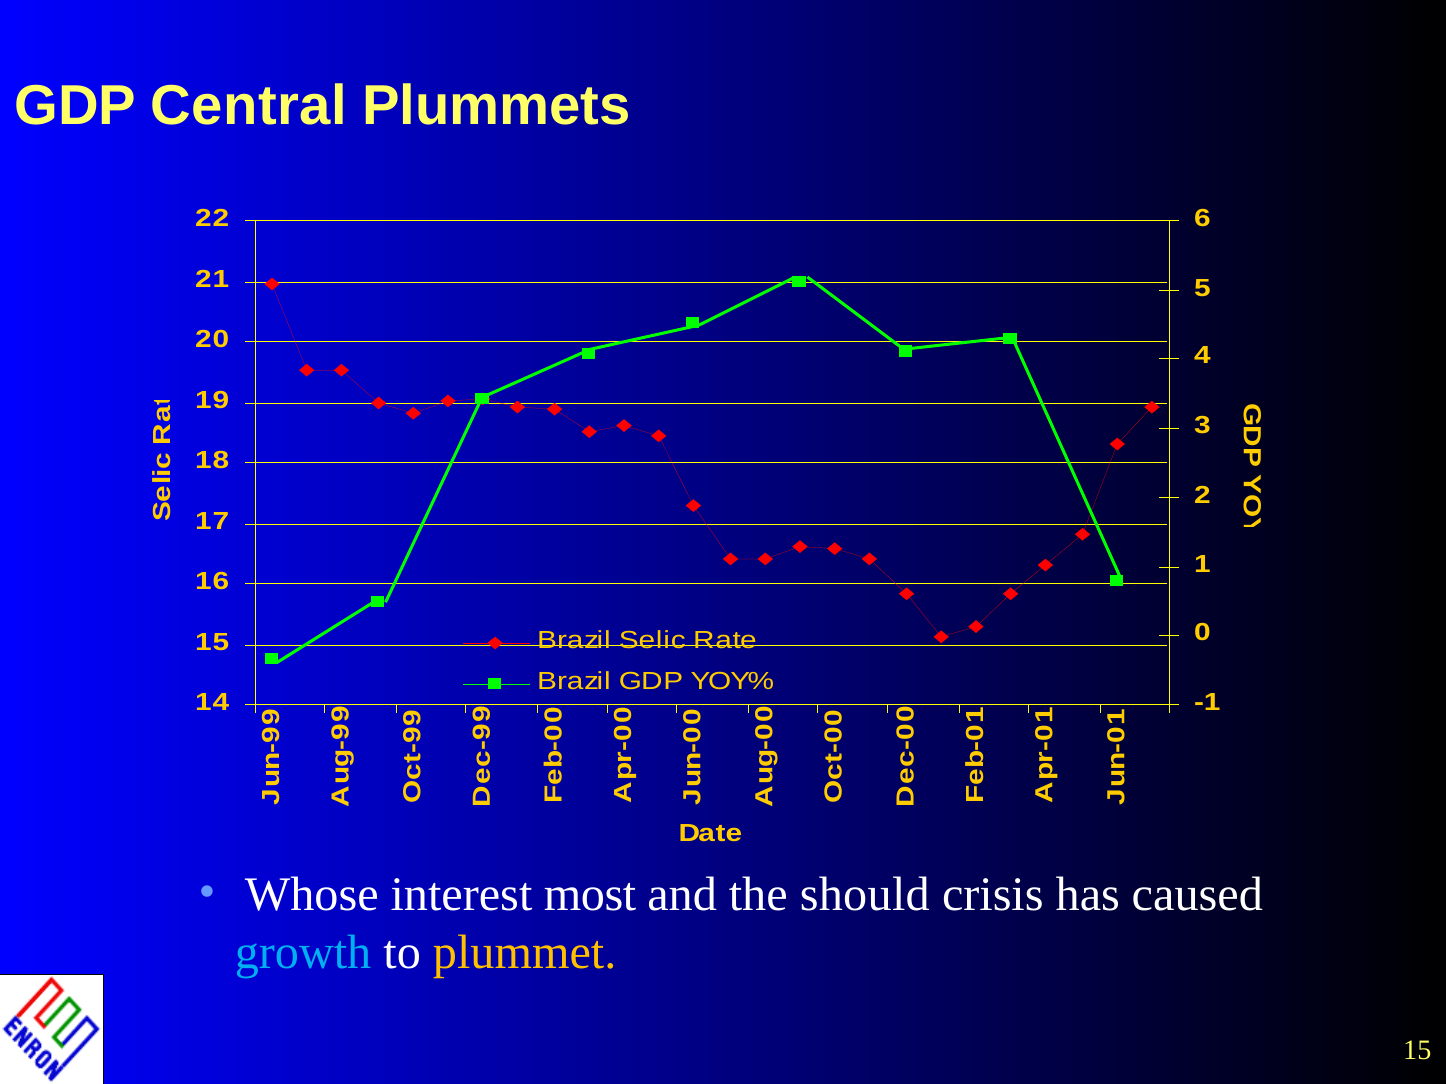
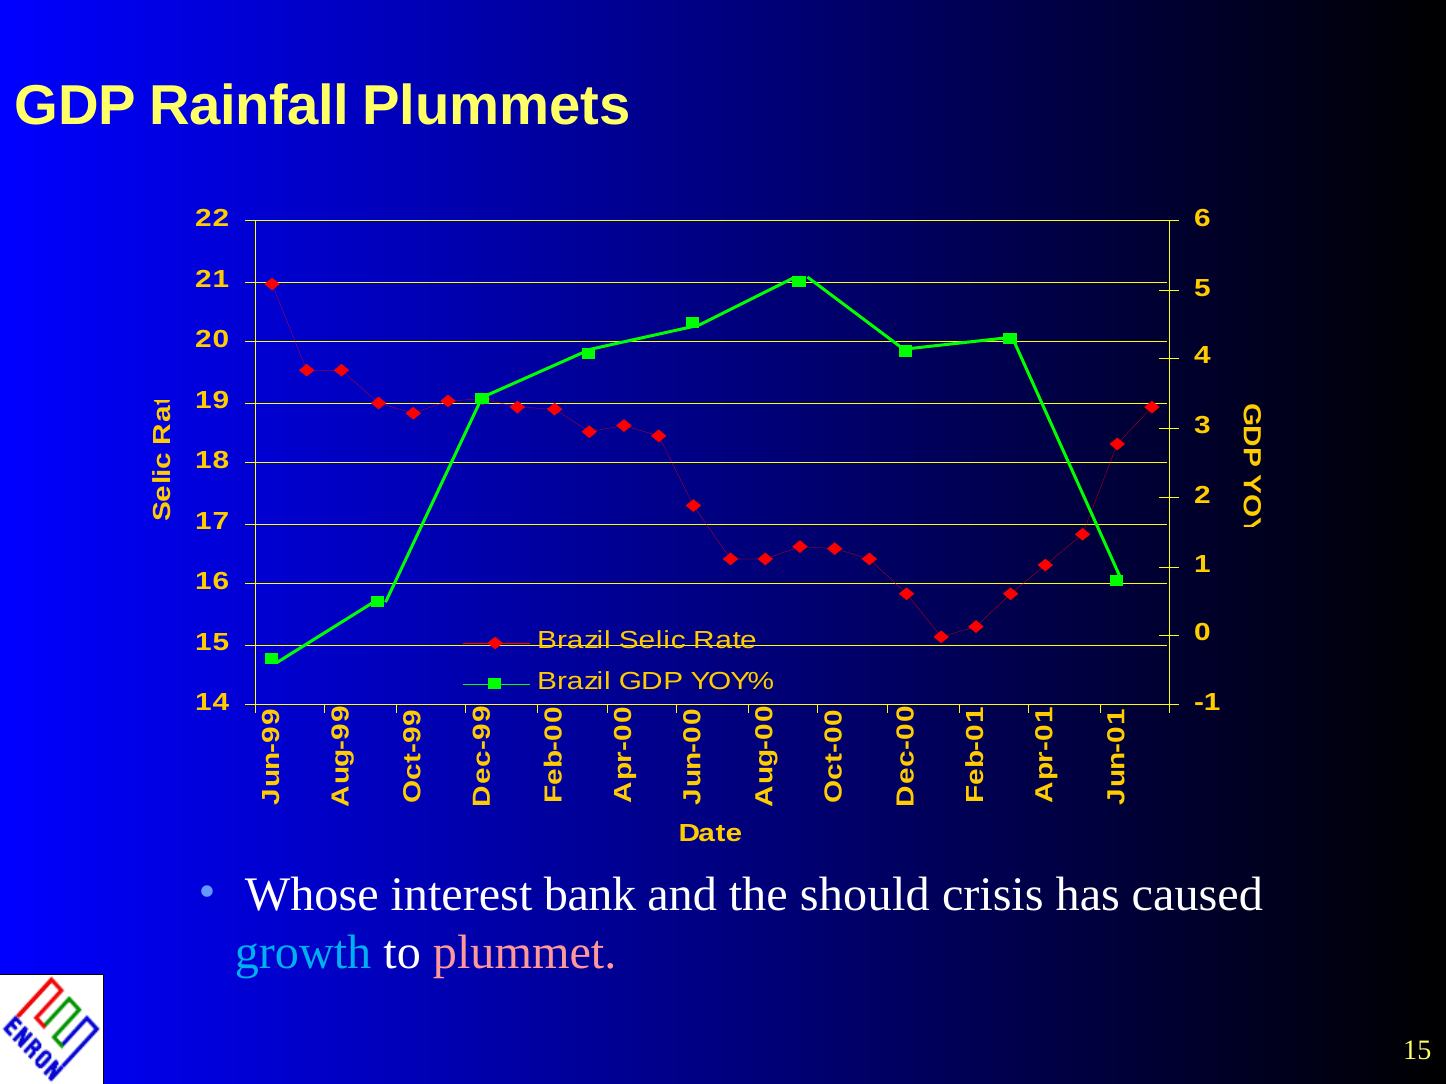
Central: Central -> Rainfall
most: most -> bank
plummet colour: yellow -> pink
